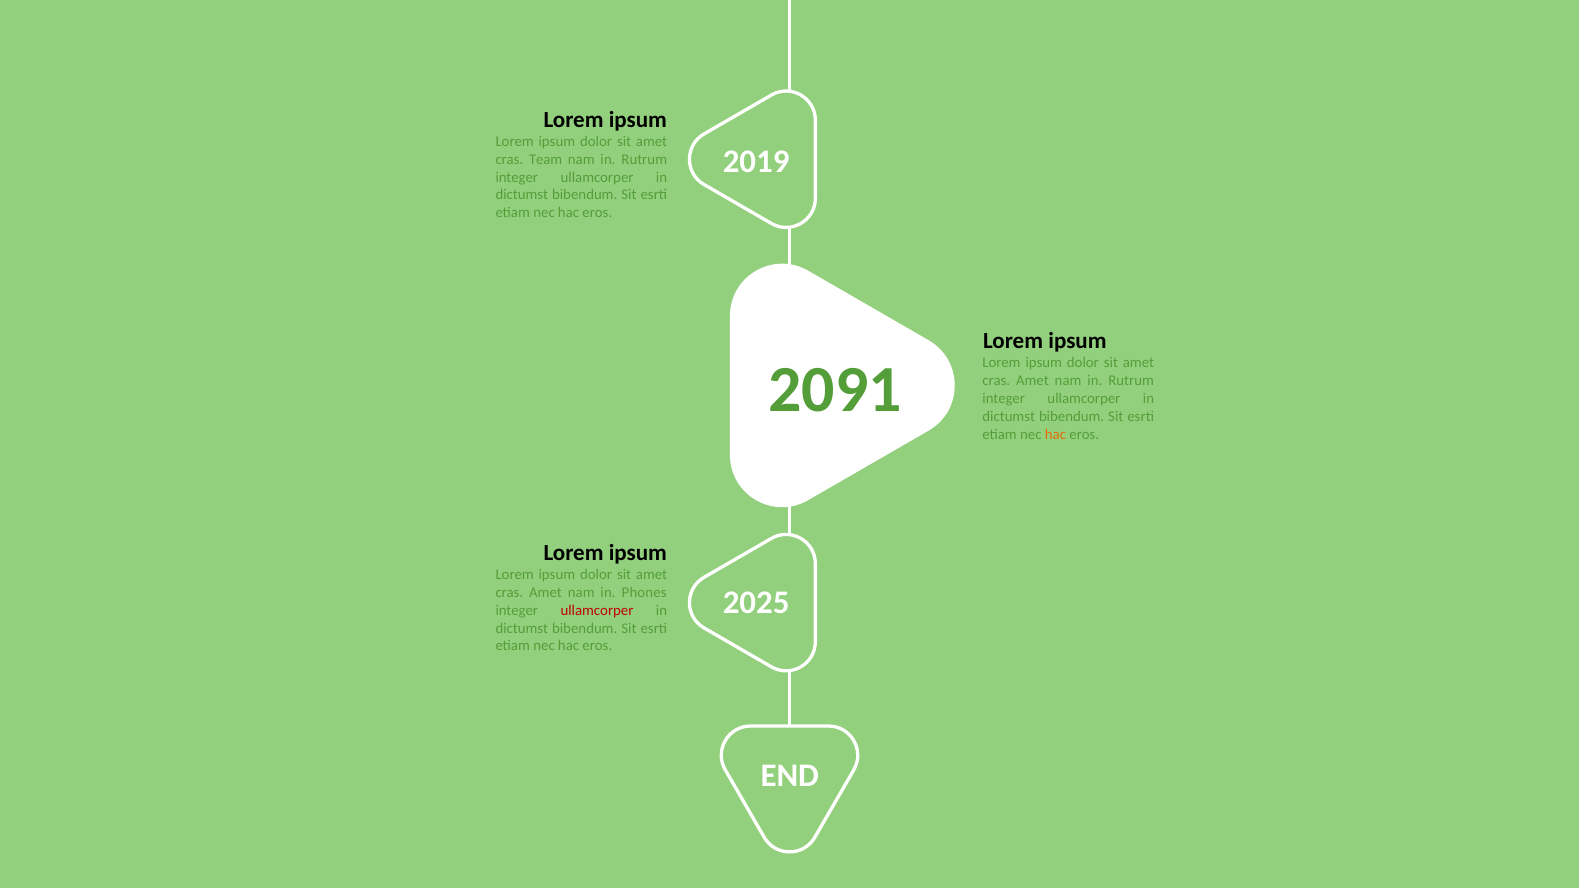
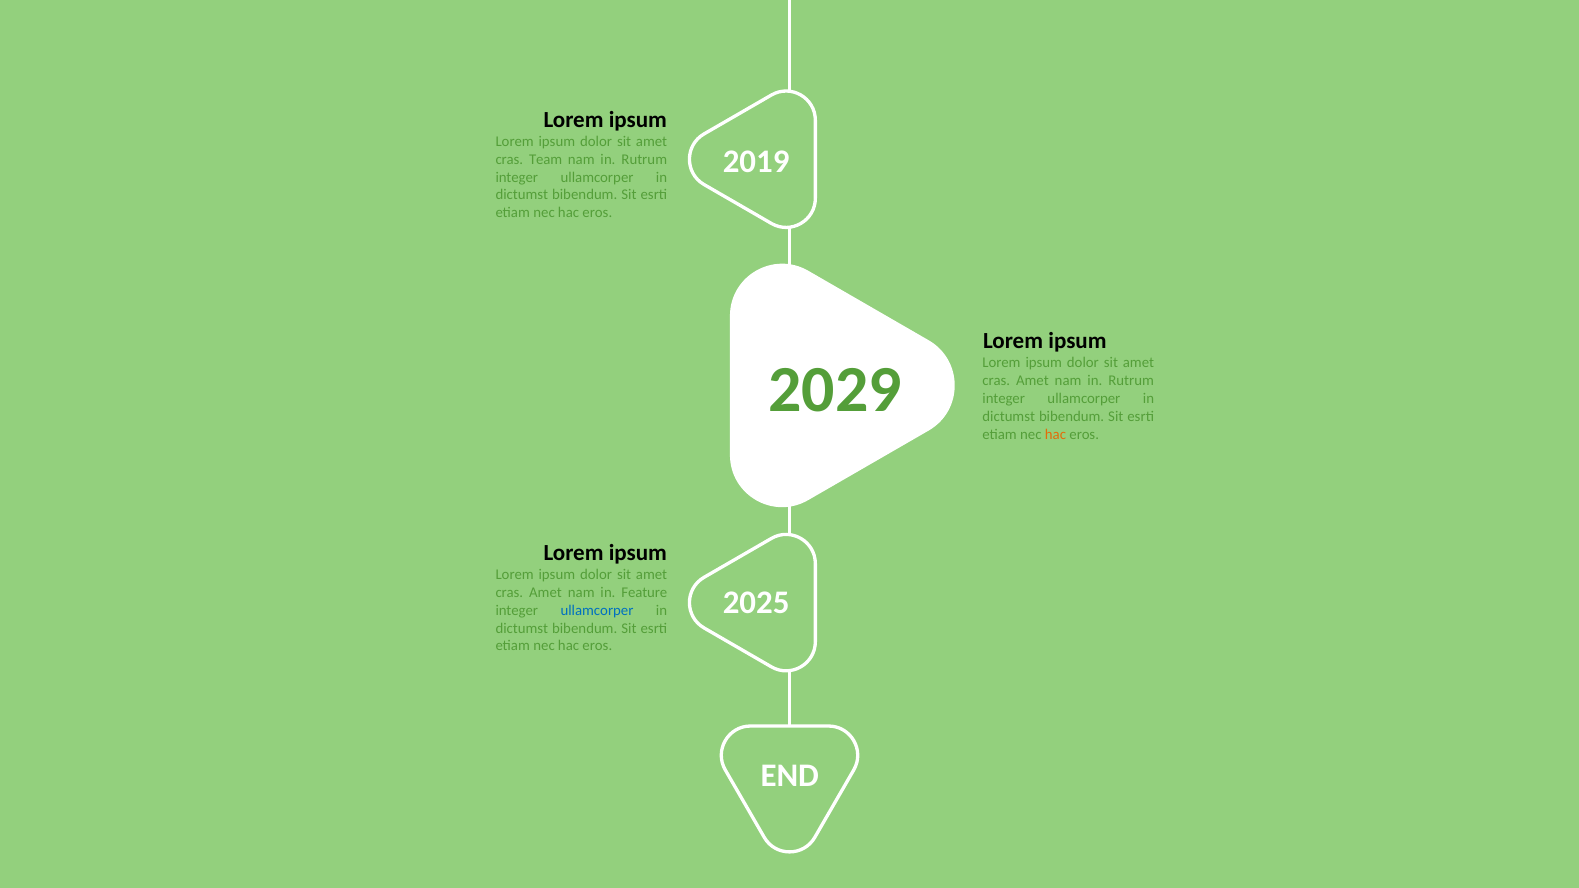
2091: 2091 -> 2029
Phones: Phones -> Feature
ullamcorper at (597, 610) colour: red -> blue
